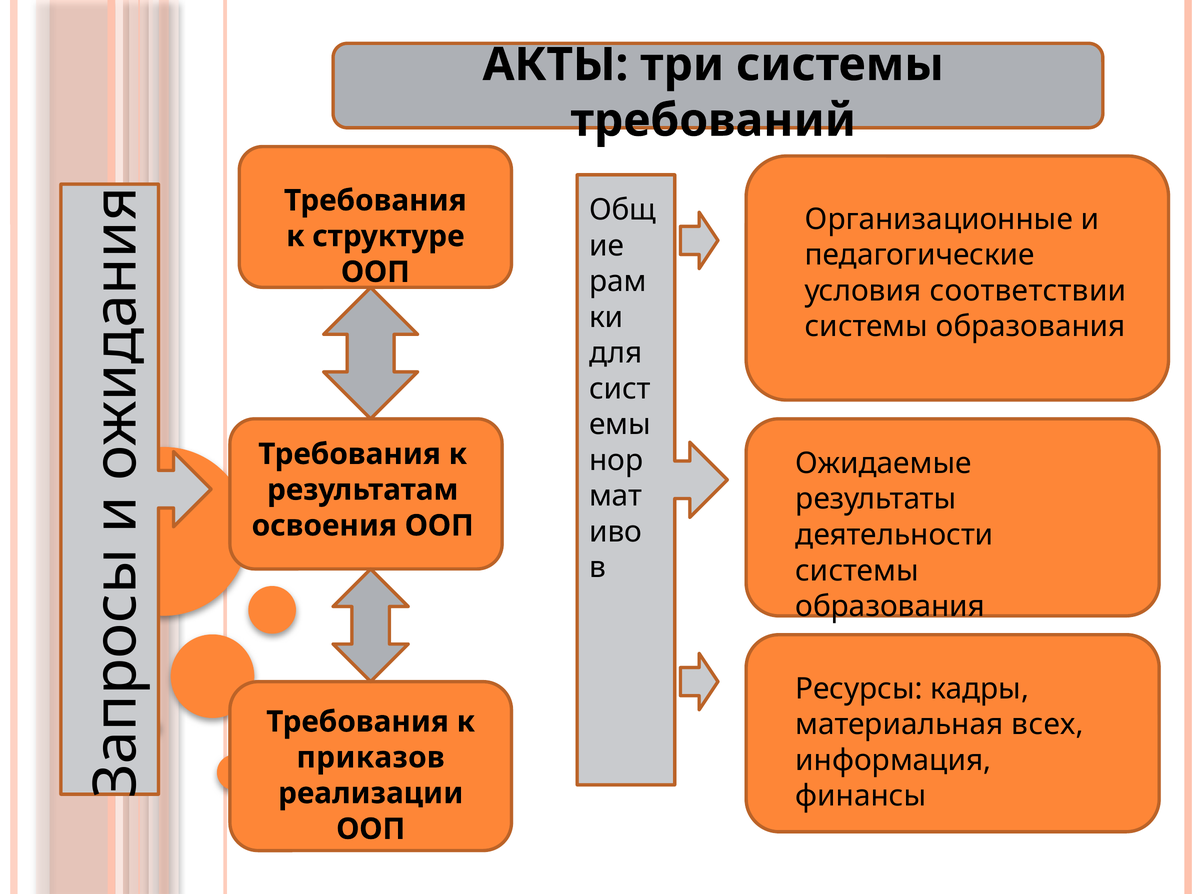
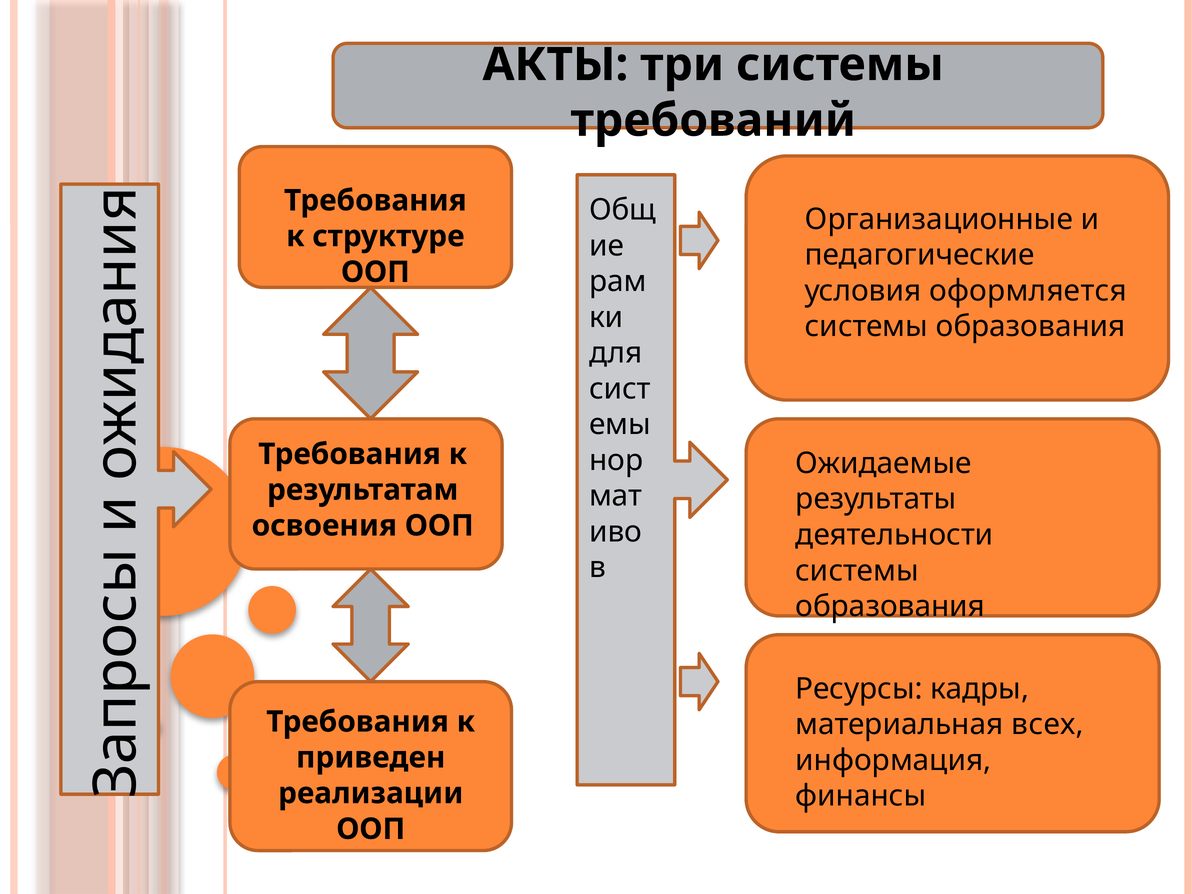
соответствии: соответствии -> оформляется
приказов: приказов -> приведен
